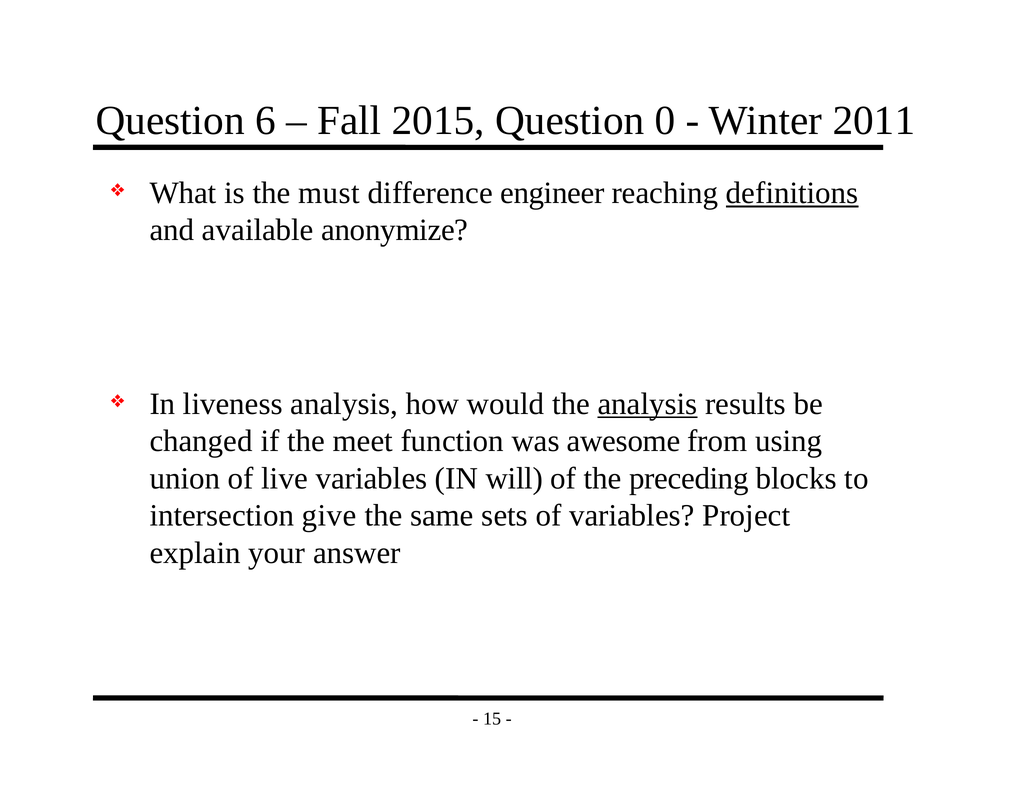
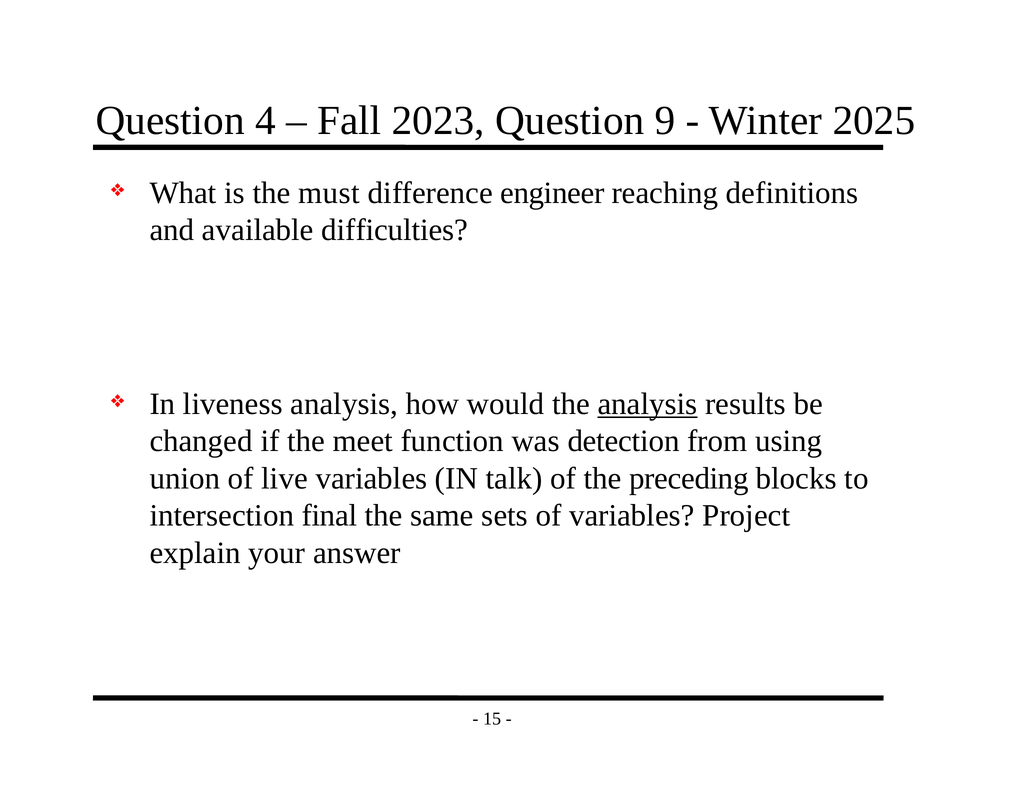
6: 6 -> 4
2015: 2015 -> 2023
0: 0 -> 9
2011: 2011 -> 2025
definitions underline: present -> none
anonymize: anonymize -> difficulties
awesome: awesome -> detection
will: will -> talk
give: give -> final
